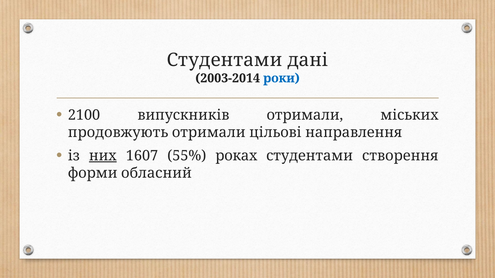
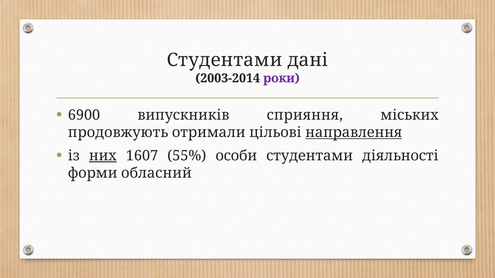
роки colour: blue -> purple
2100: 2100 -> 6900
випускників отримали: отримали -> сприяння
направлення underline: none -> present
роках: роках -> особи
створення: створення -> діяльності
